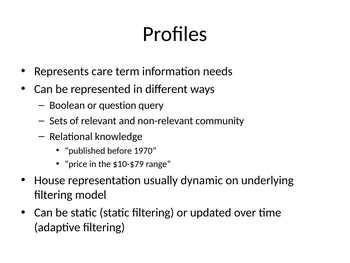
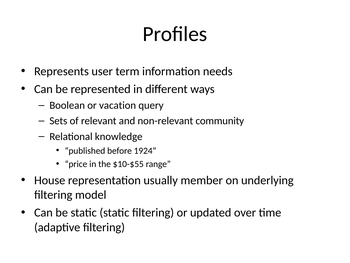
care: care -> user
question: question -> vacation
1970: 1970 -> 1924
$10-$79: $10-$79 -> $10-$55
dynamic: dynamic -> member
